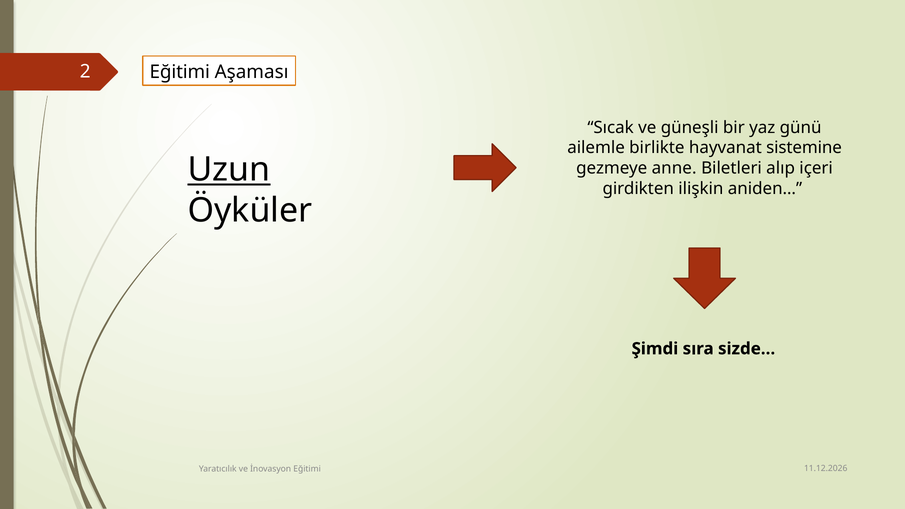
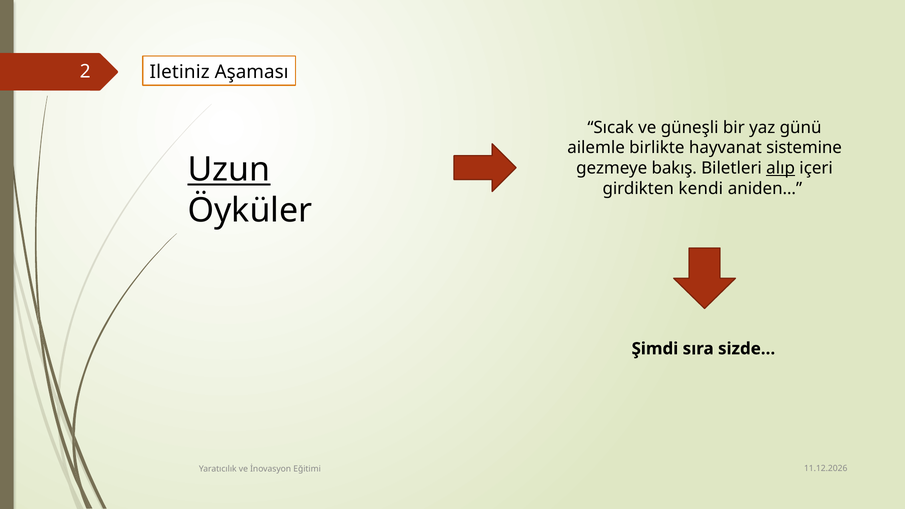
2 Eğitimi: Eğitimi -> Iletiniz
anne: anne -> bakış
alıp underline: none -> present
ilişkin: ilişkin -> kendi
